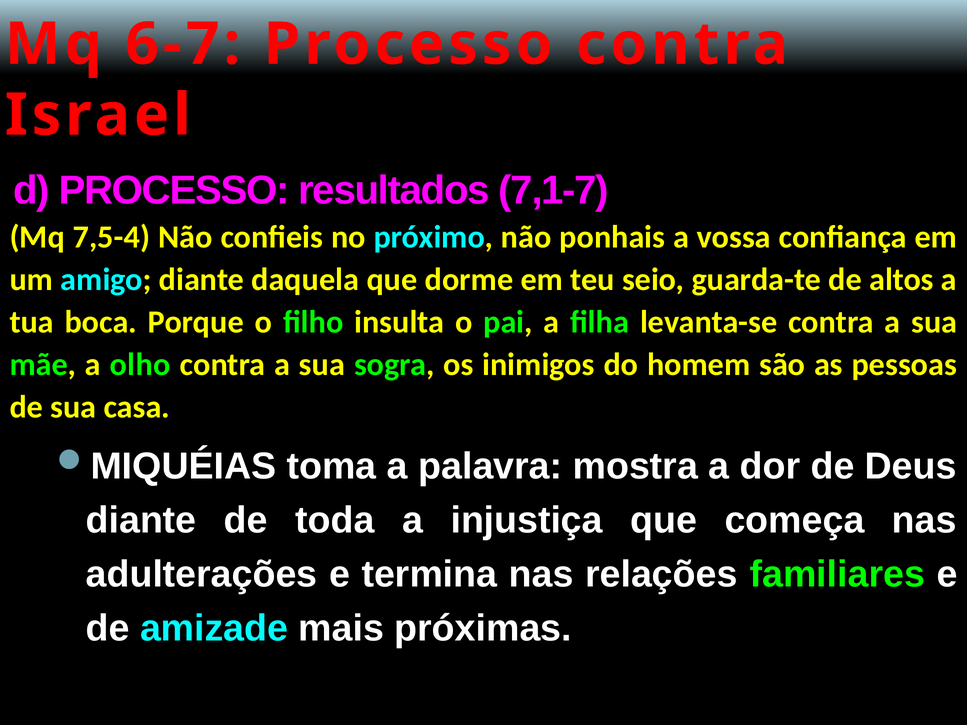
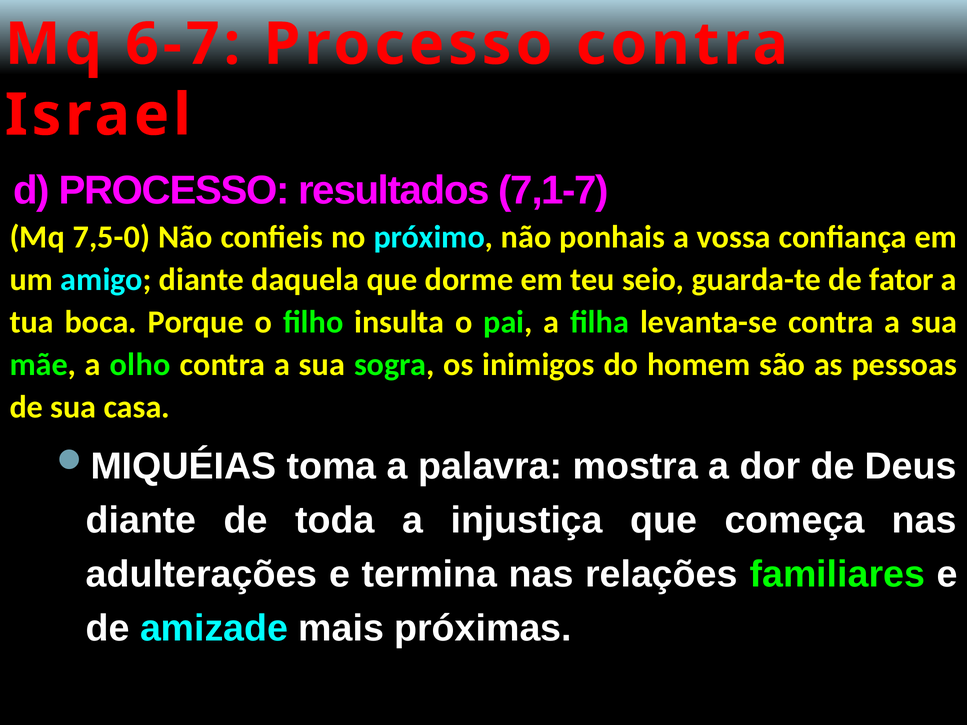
7,5-4: 7,5-4 -> 7,5-0
altos: altos -> fator
